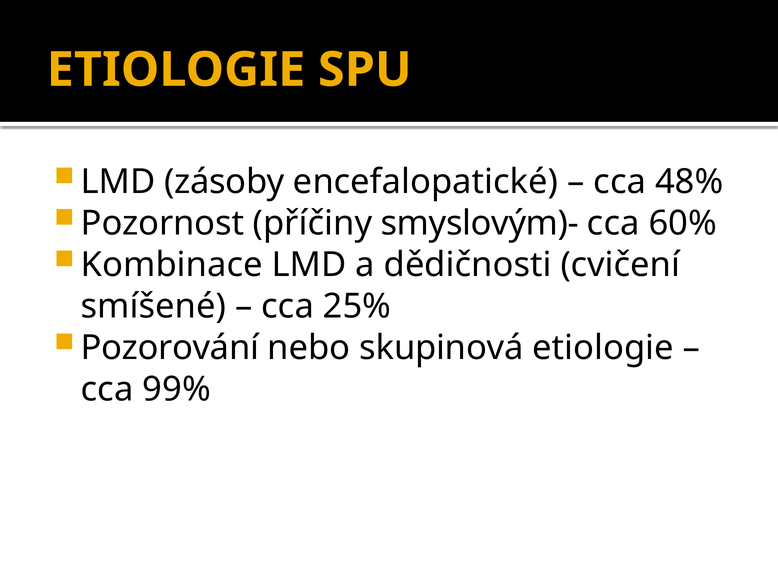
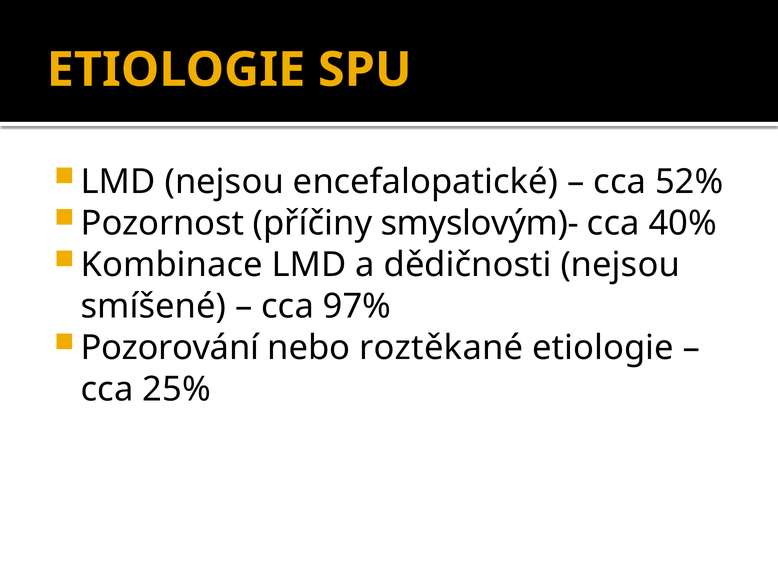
LMD zásoby: zásoby -> nejsou
48%: 48% -> 52%
60%: 60% -> 40%
dědičnosti cvičení: cvičení -> nejsou
25%: 25% -> 97%
skupinová: skupinová -> roztěkané
99%: 99% -> 25%
